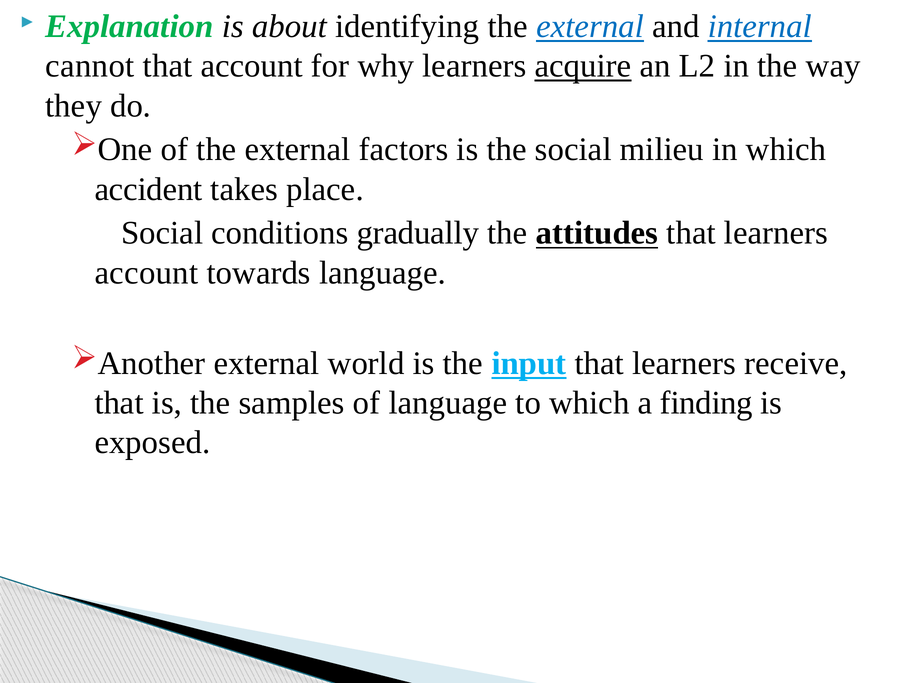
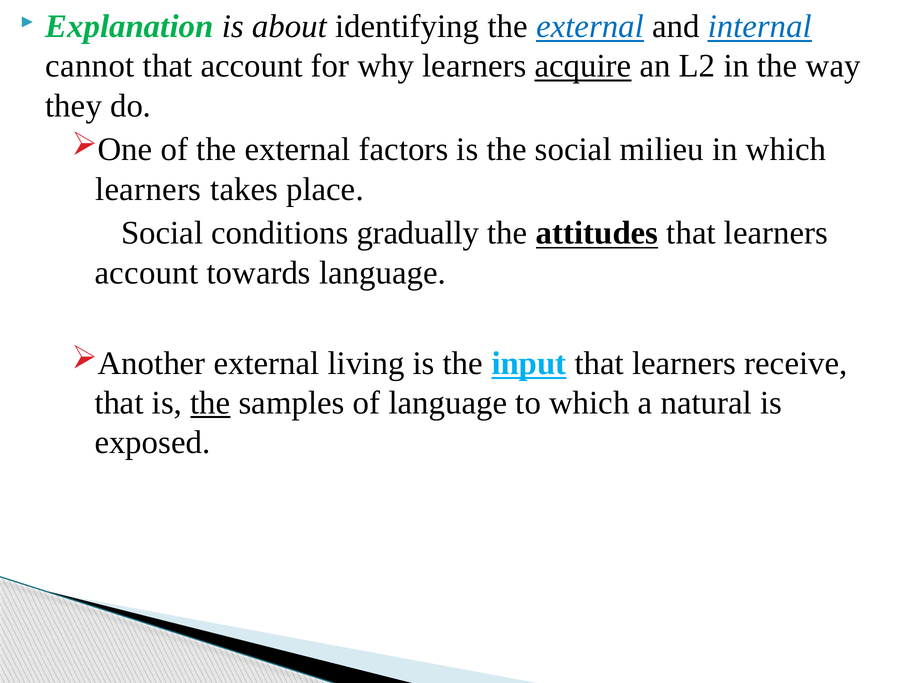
accident at (148, 189): accident -> learners
world: world -> living
the at (210, 403) underline: none -> present
finding: finding -> natural
